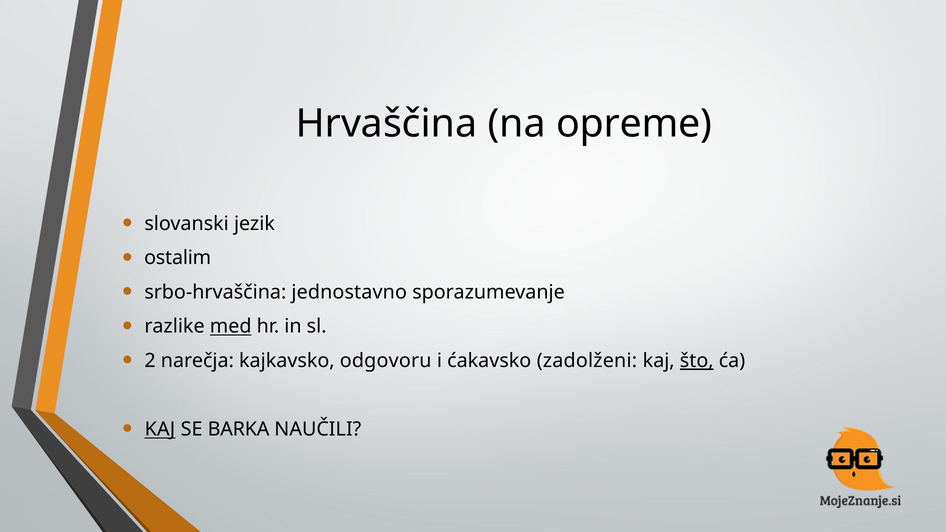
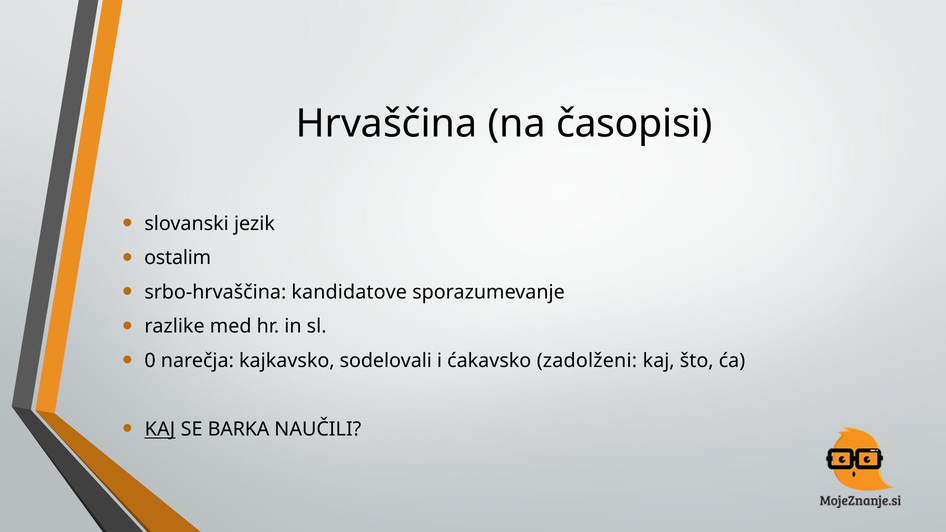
opreme: opreme -> časopisi
jednostavno: jednostavno -> kandidatove
med underline: present -> none
2: 2 -> 0
odgovoru: odgovoru -> sodelovali
što underline: present -> none
